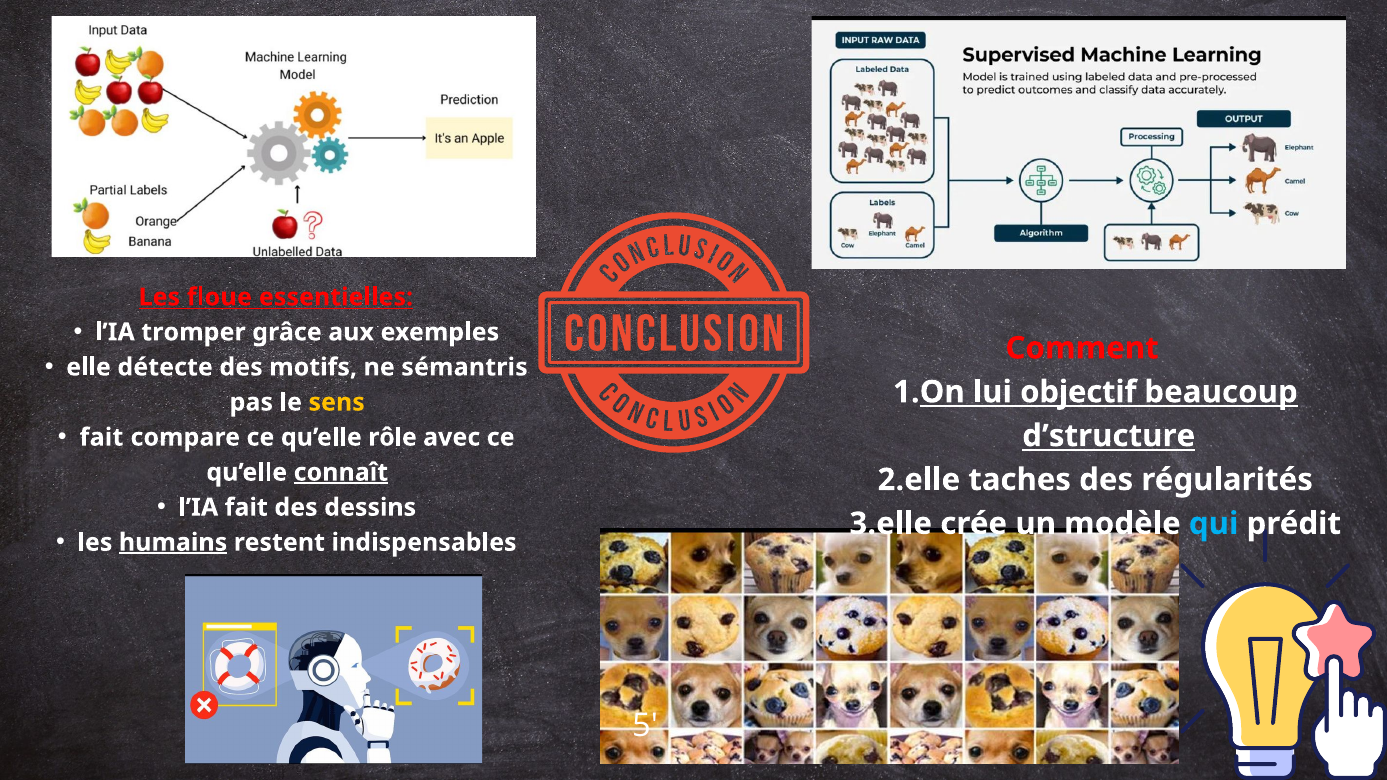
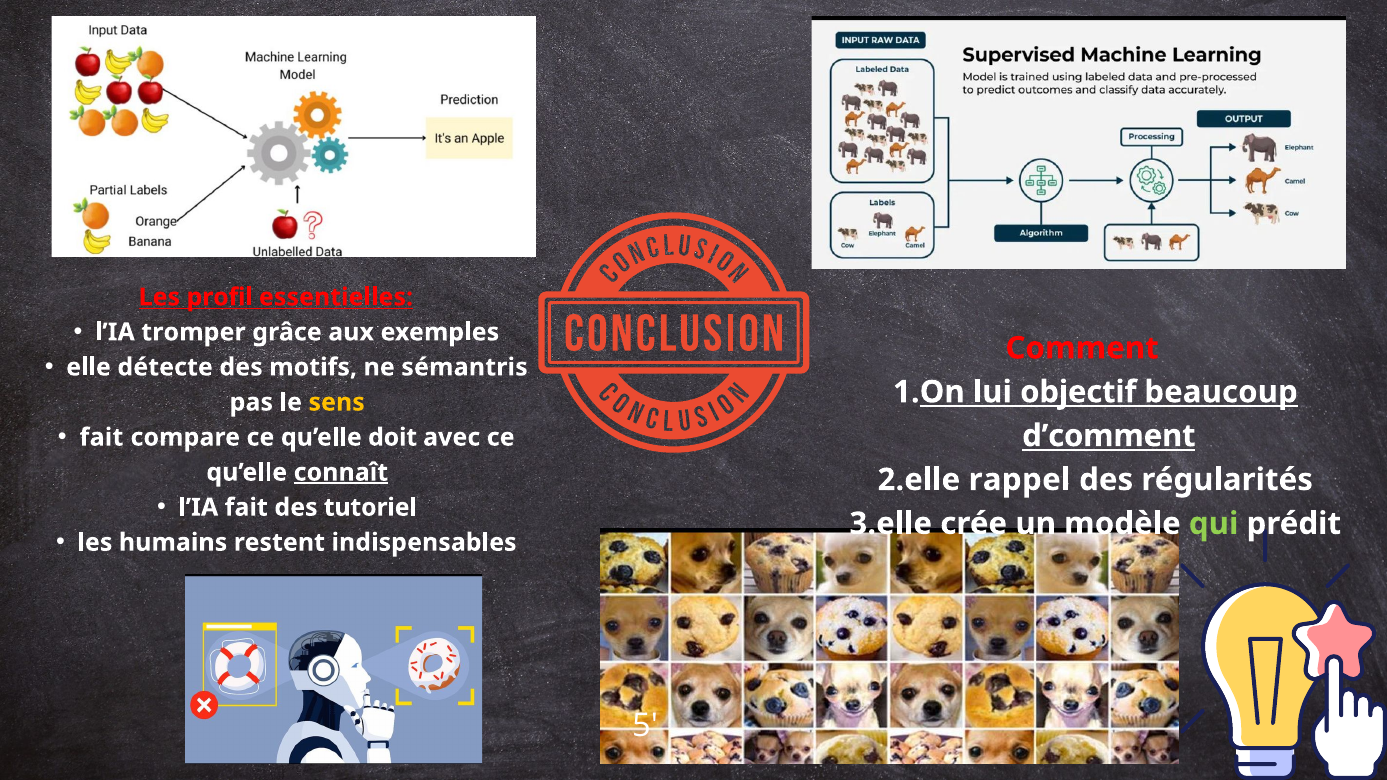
floue: floue -> profil
rôle: rôle -> doit
d’structure: d’structure -> d’comment
taches: taches -> rappel
dessins: dessins -> tutoriel
qui colour: light blue -> light green
humains underline: present -> none
